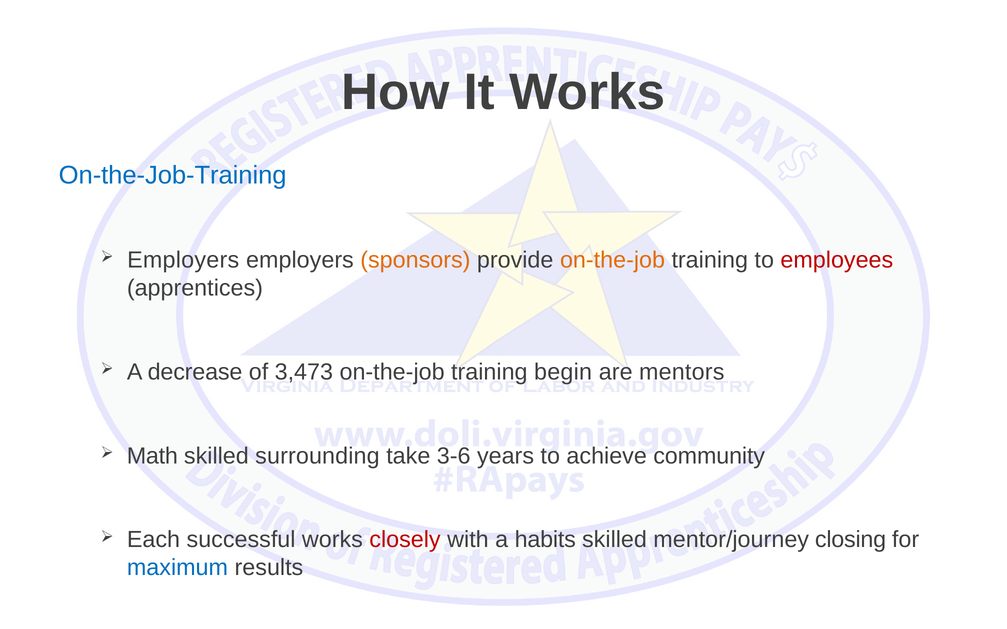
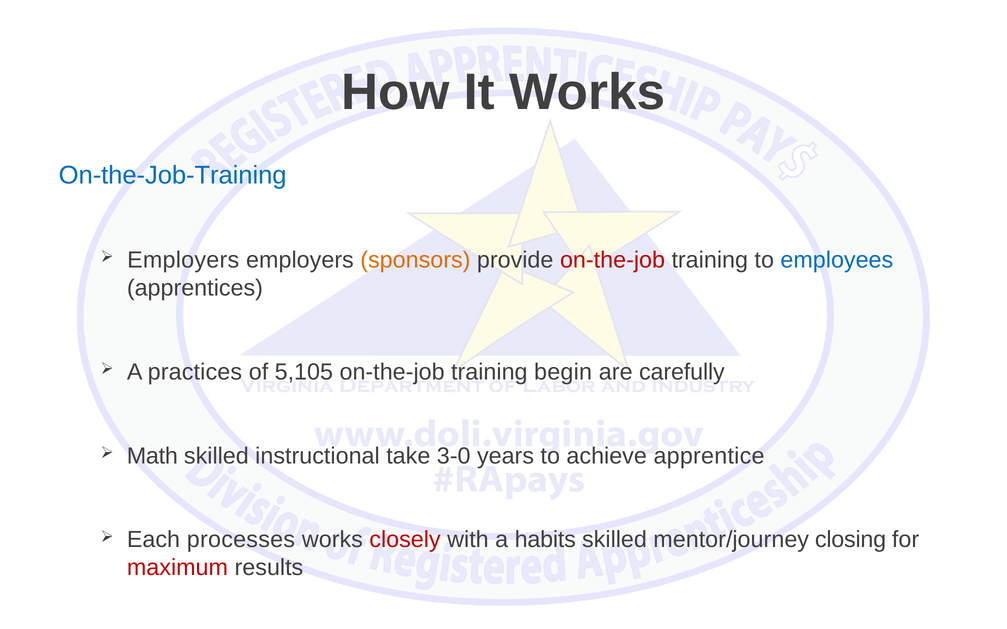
on-the-job at (613, 260) colour: orange -> red
employees colour: red -> blue
decrease: decrease -> practices
3,473: 3,473 -> 5,105
mentors: mentors -> carefully
surrounding: surrounding -> instructional
3-6: 3-6 -> 3-0
community: community -> apprentice
successful: successful -> processes
maximum colour: blue -> red
